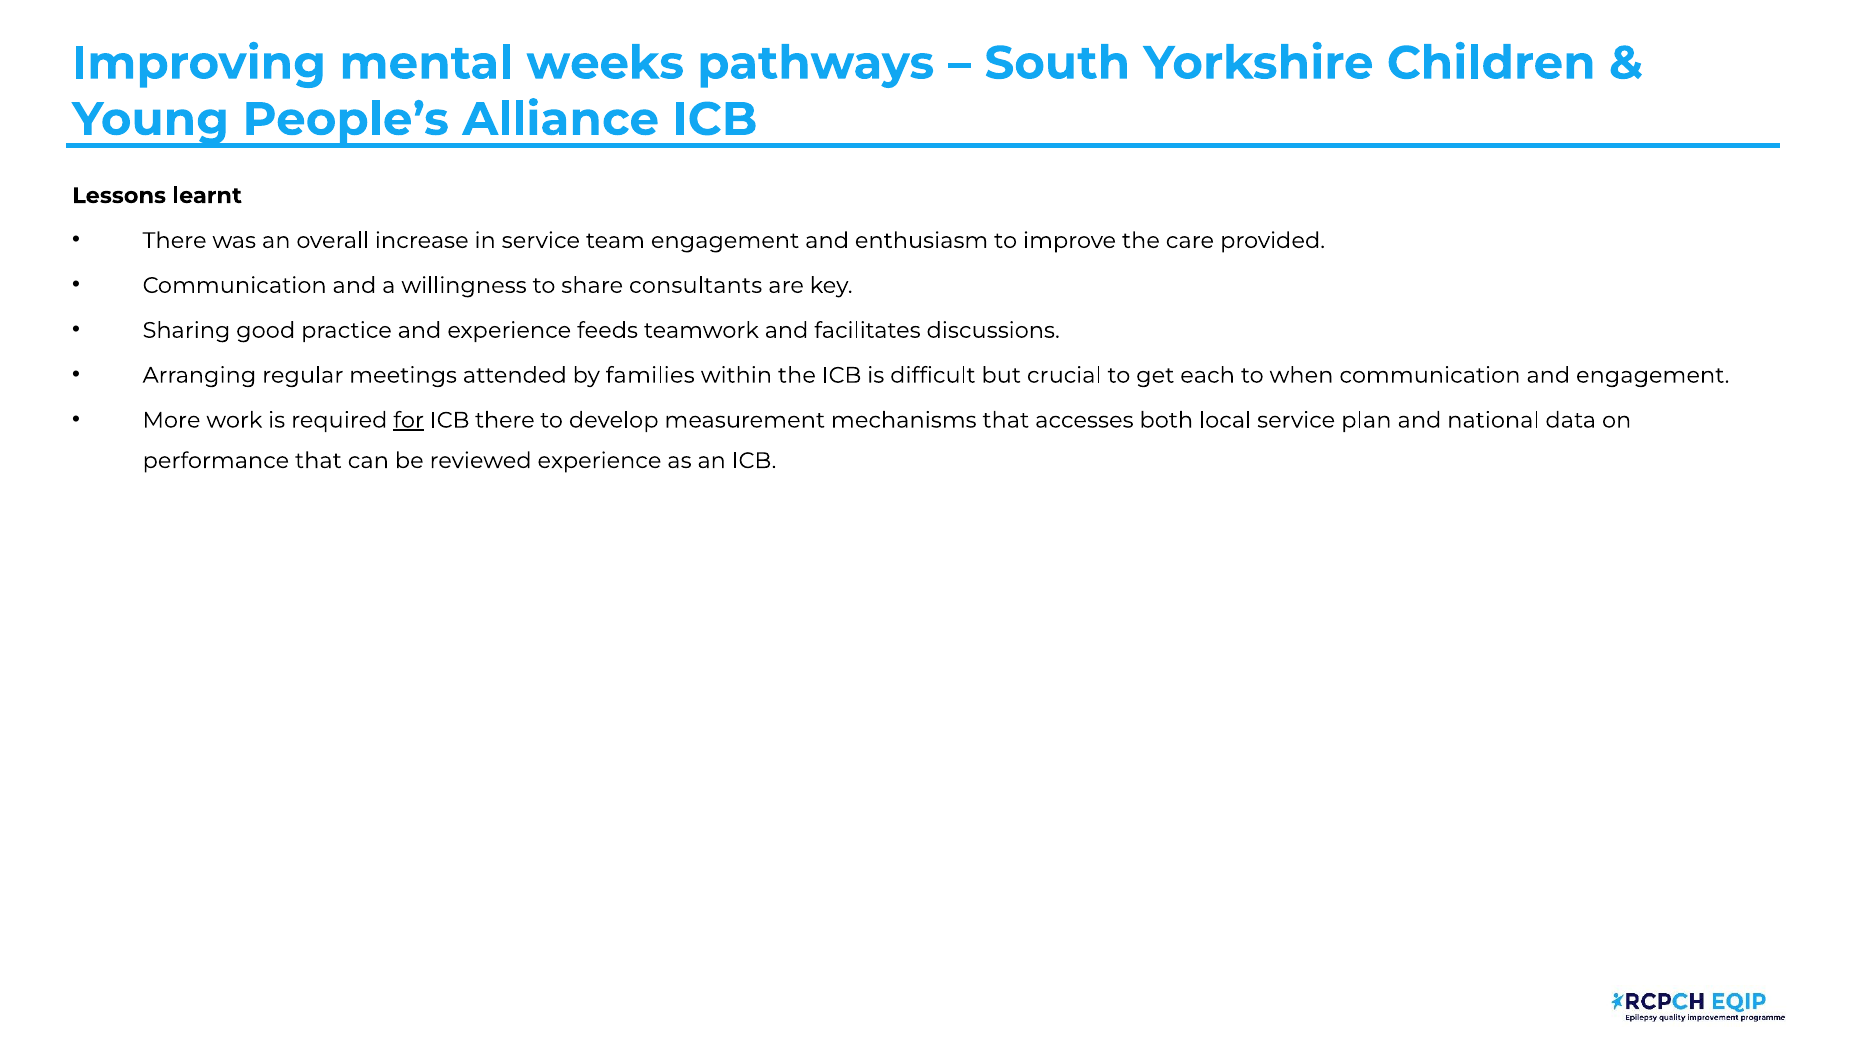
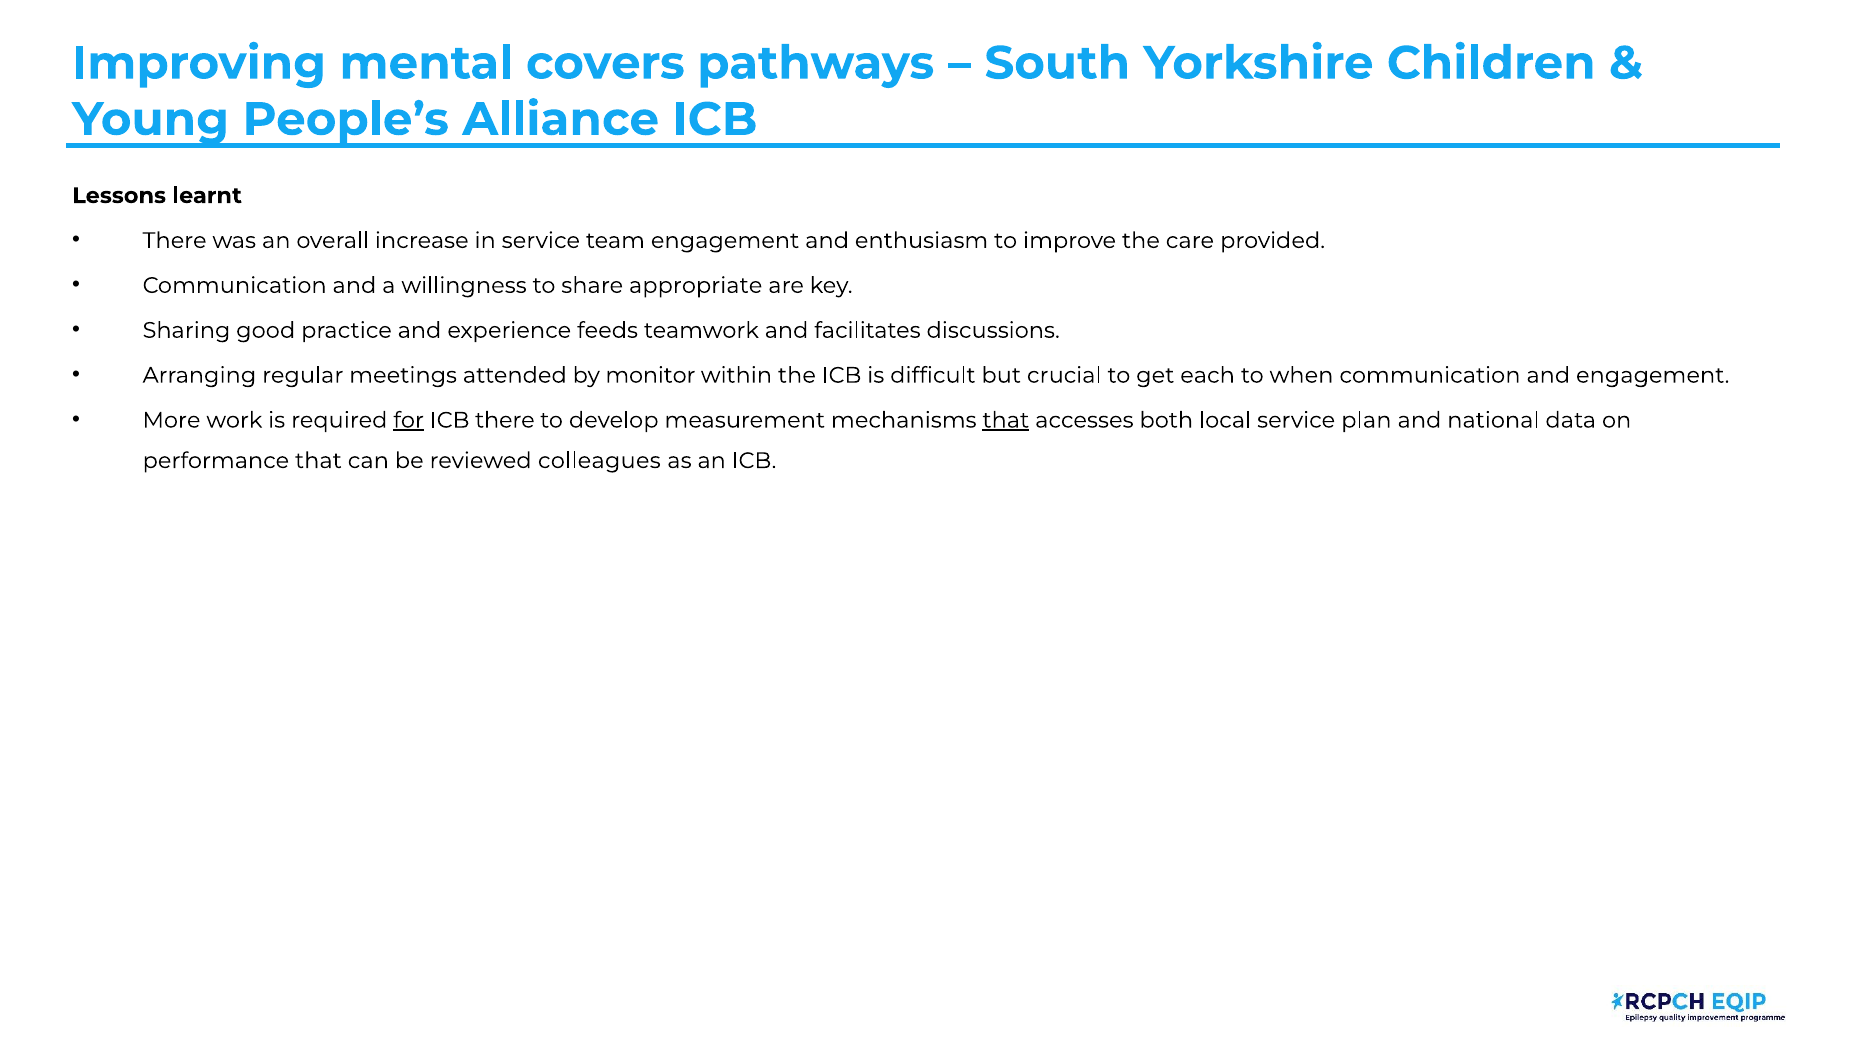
weeks: weeks -> covers
consultants: consultants -> appropriate
families: families -> monitor
that at (1006, 420) underline: none -> present
reviewed experience: experience -> colleagues
